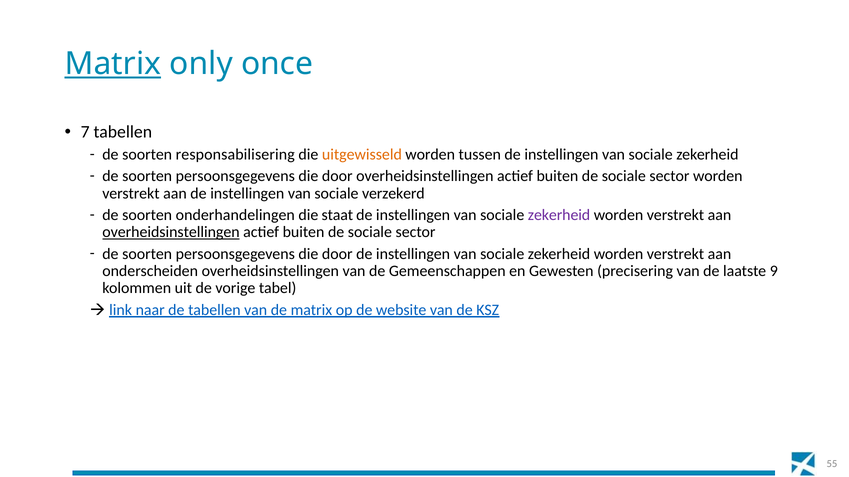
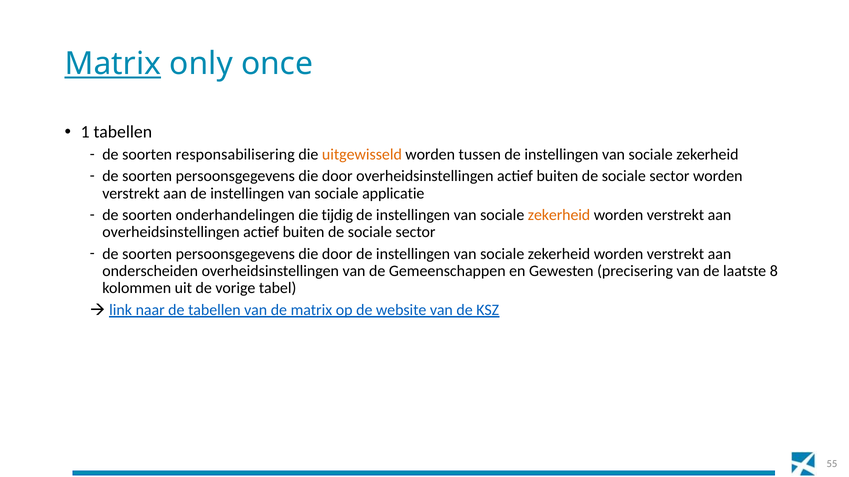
7: 7 -> 1
verzekerd: verzekerd -> applicatie
staat: staat -> tijdig
zekerheid at (559, 215) colour: purple -> orange
overheidsinstellingen at (171, 232) underline: present -> none
9: 9 -> 8
